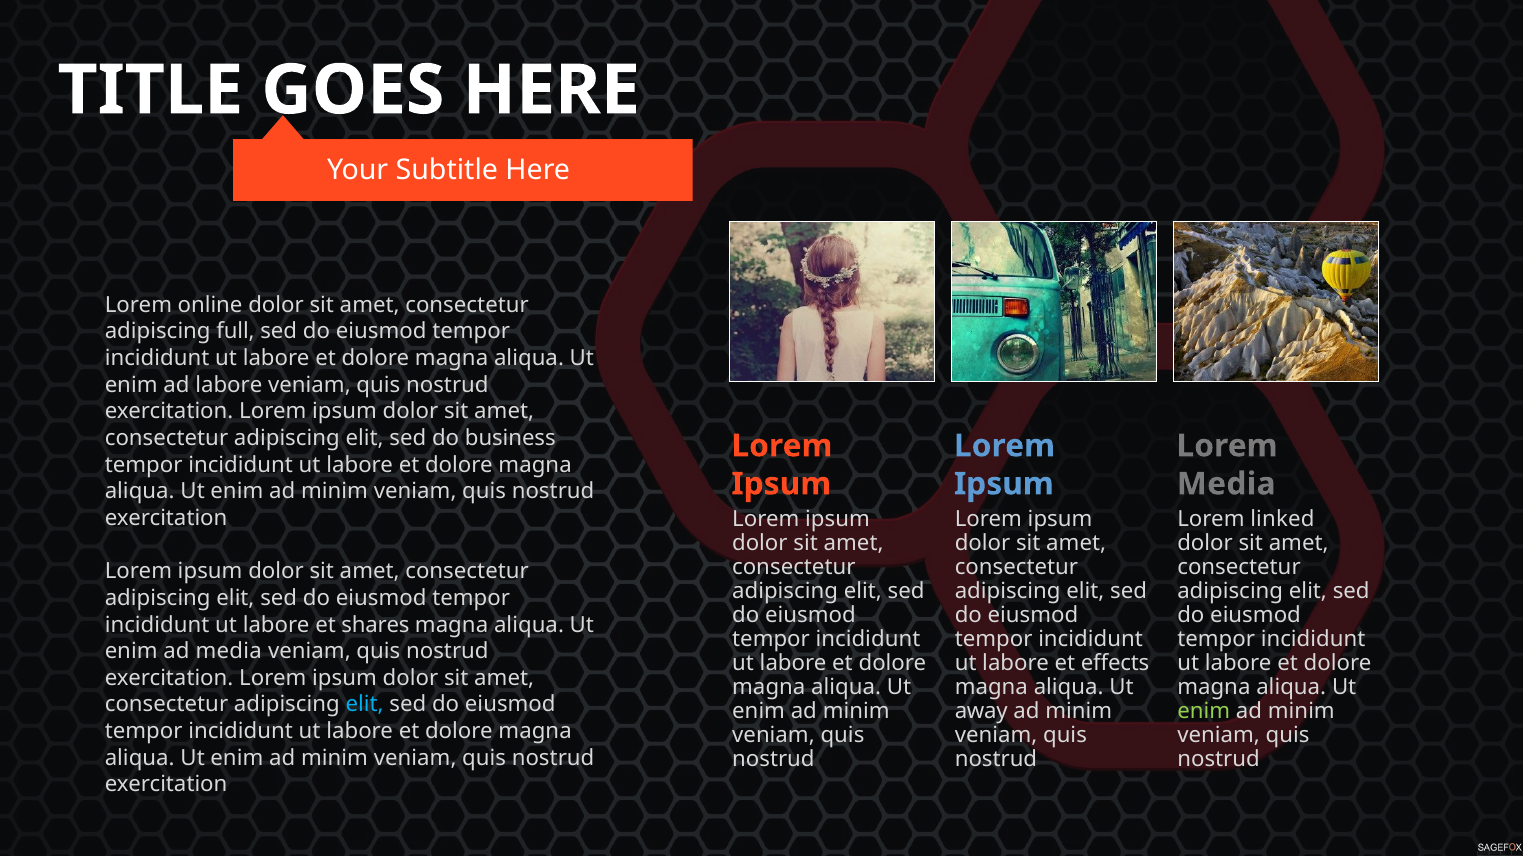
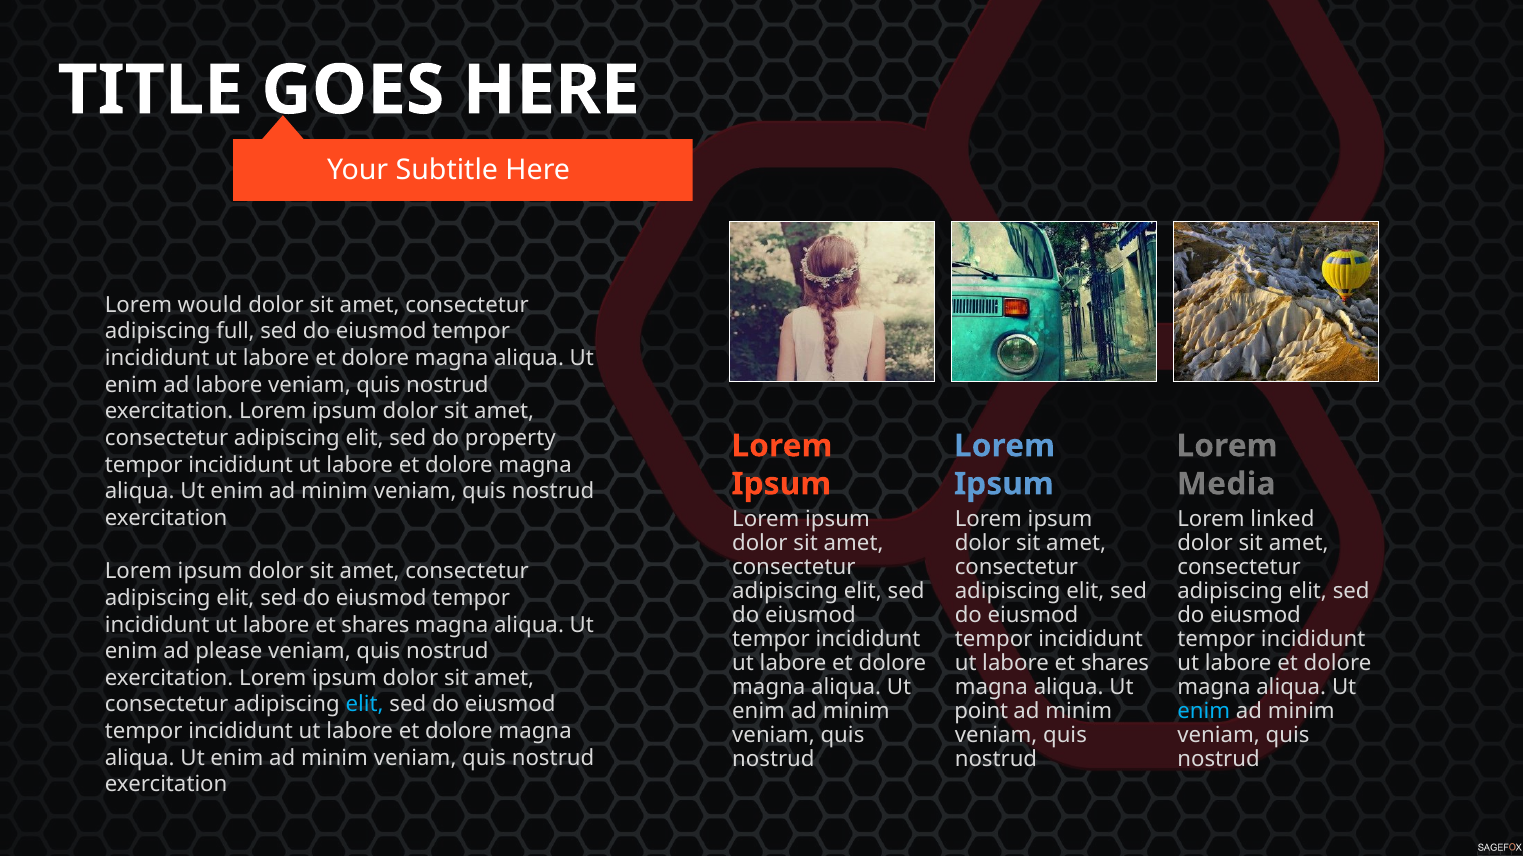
online: online -> would
business: business -> property
ad media: media -> please
effects at (1115, 664): effects -> shares
away: away -> point
enim at (1204, 712) colour: light green -> light blue
